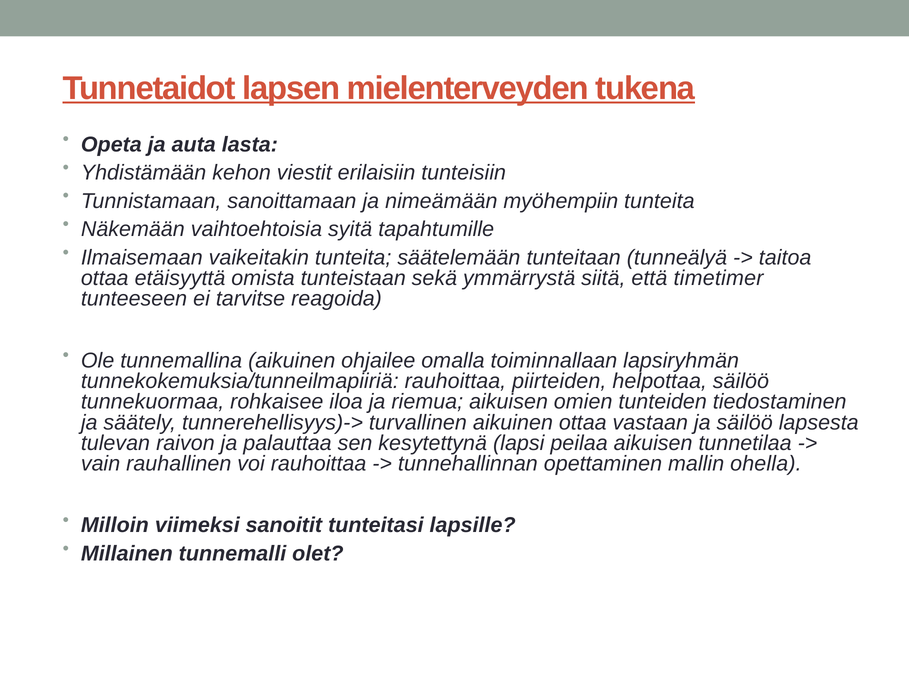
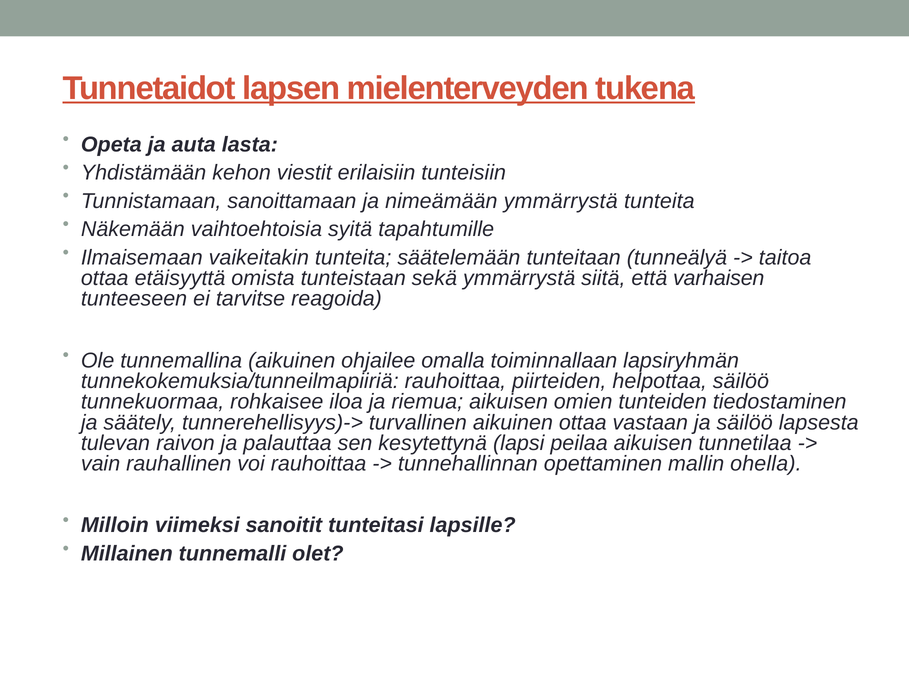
nimeämään myöhempiin: myöhempiin -> ymmärrystä
timetimer: timetimer -> varhaisen
